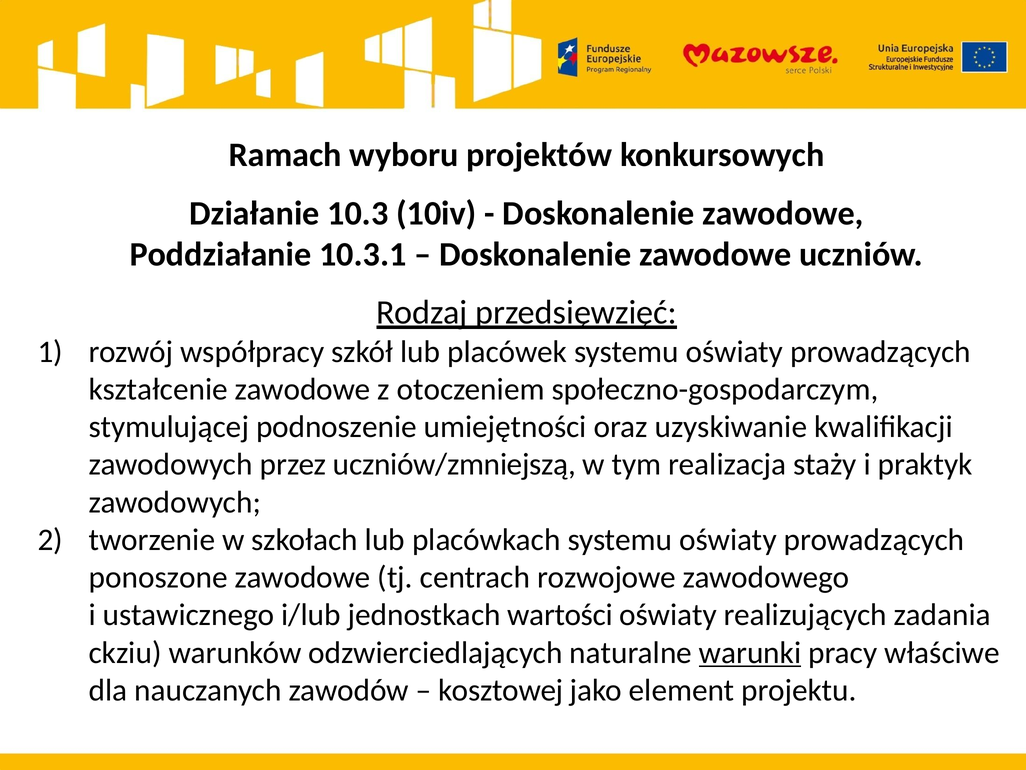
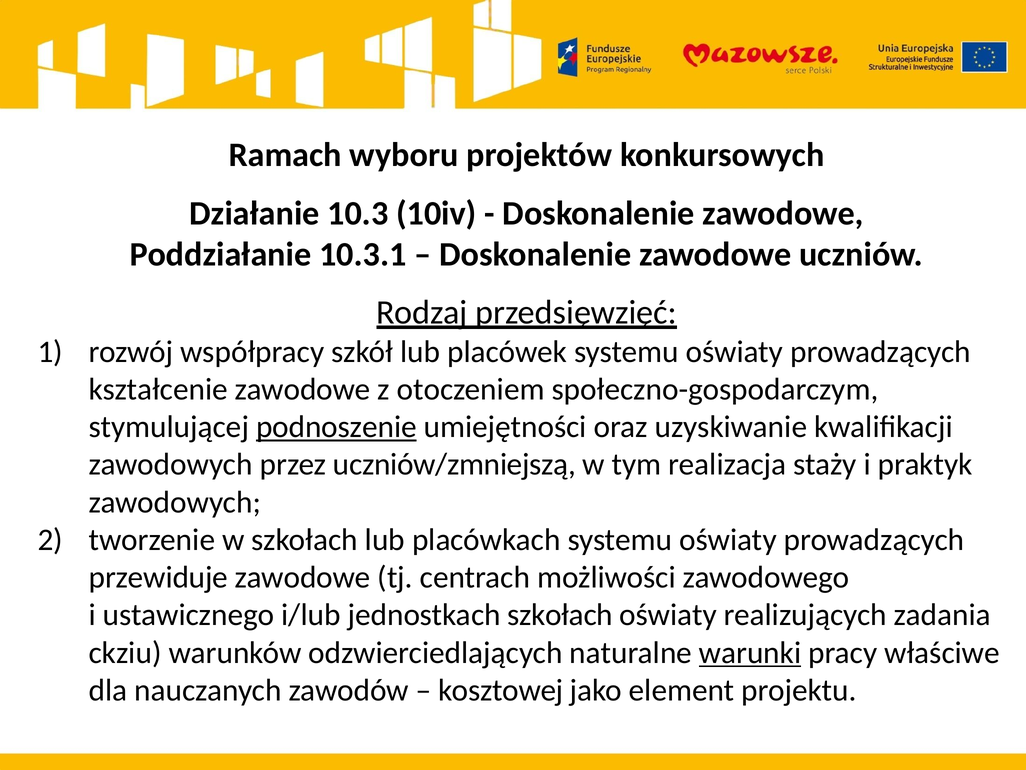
podnoszenie underline: none -> present
ponoszone: ponoszone -> przewiduje
rozwojowe: rozwojowe -> możliwości
jednostkach wartości: wartości -> szkołach
